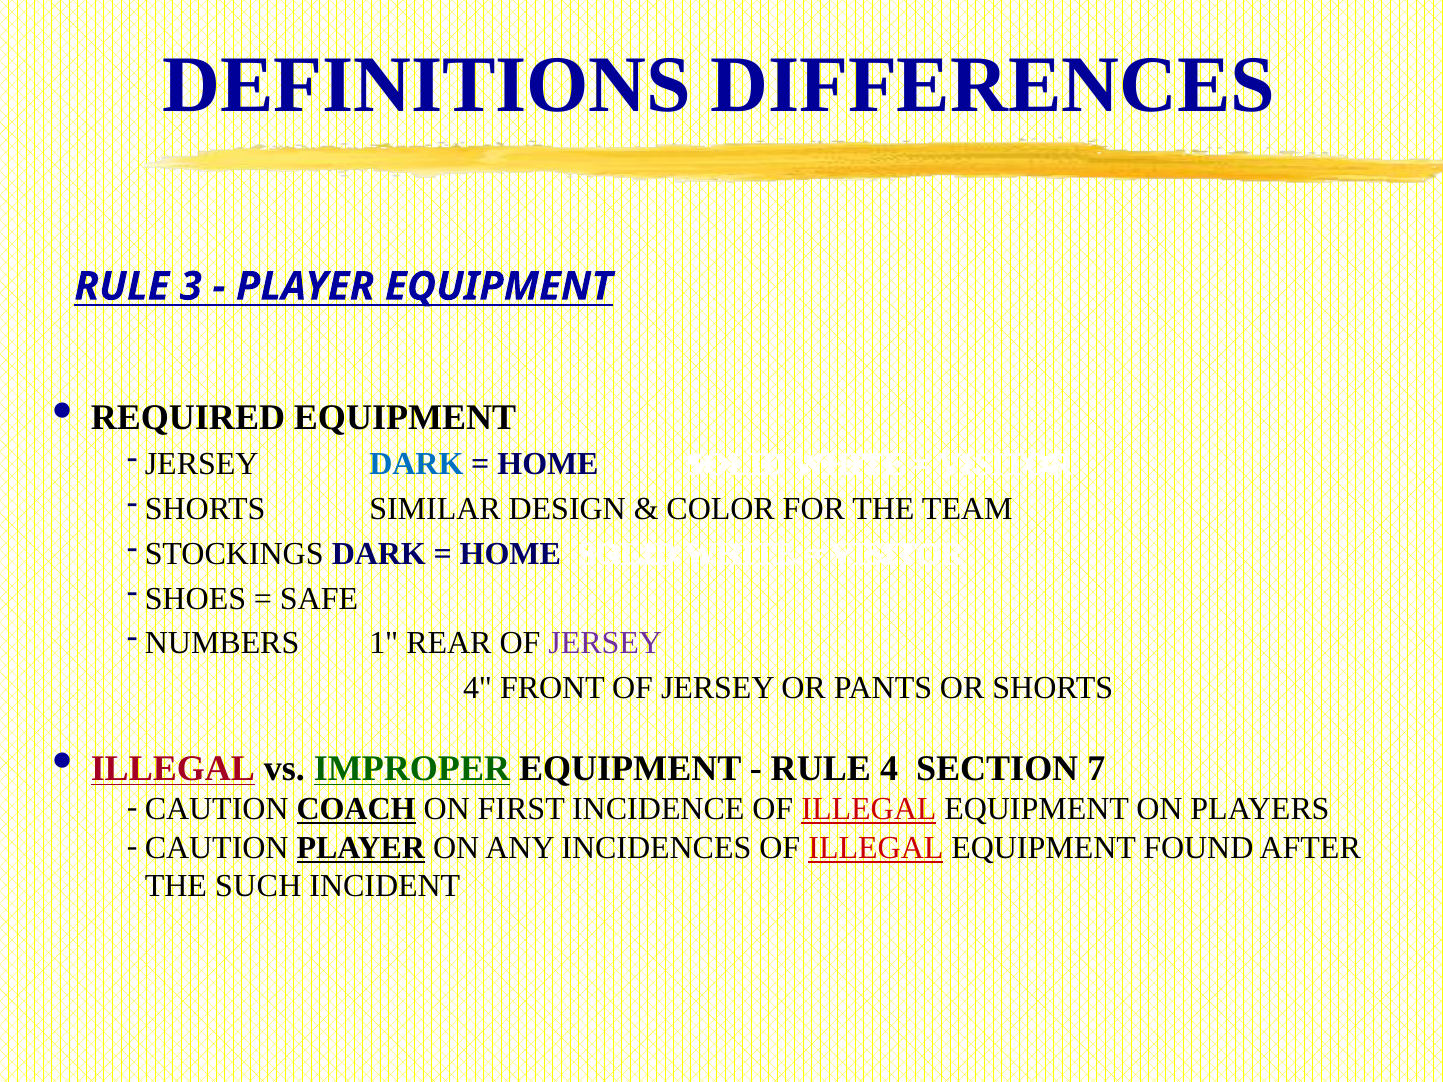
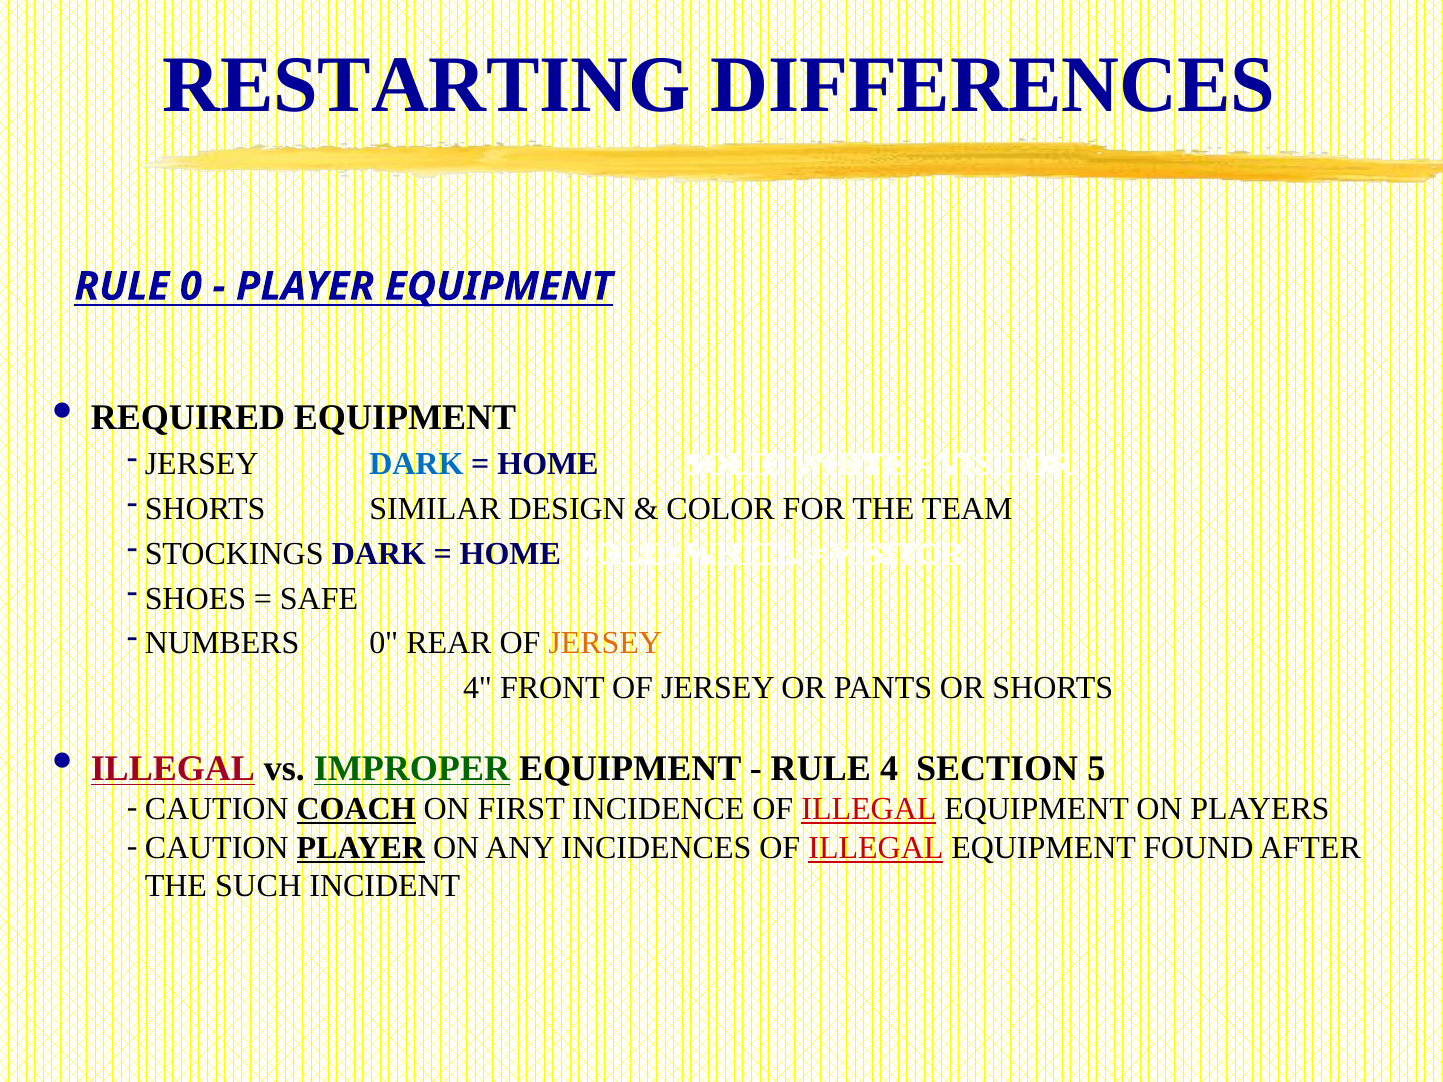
DEFINITIONS: DEFINITIONS -> RESTARTING
RULE 3: 3 -> 0
NUMBERS 1: 1 -> 0
JERSEY at (605, 643) colour: purple -> orange
7: 7 -> 5
